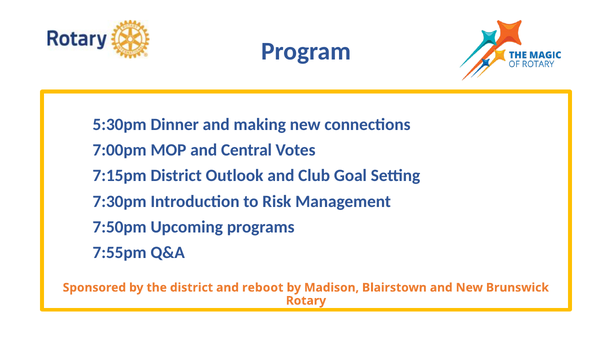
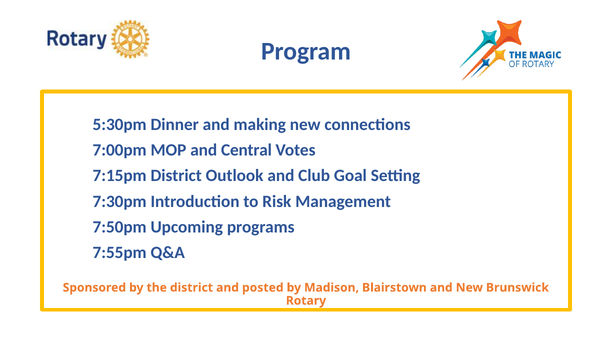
reboot: reboot -> posted
